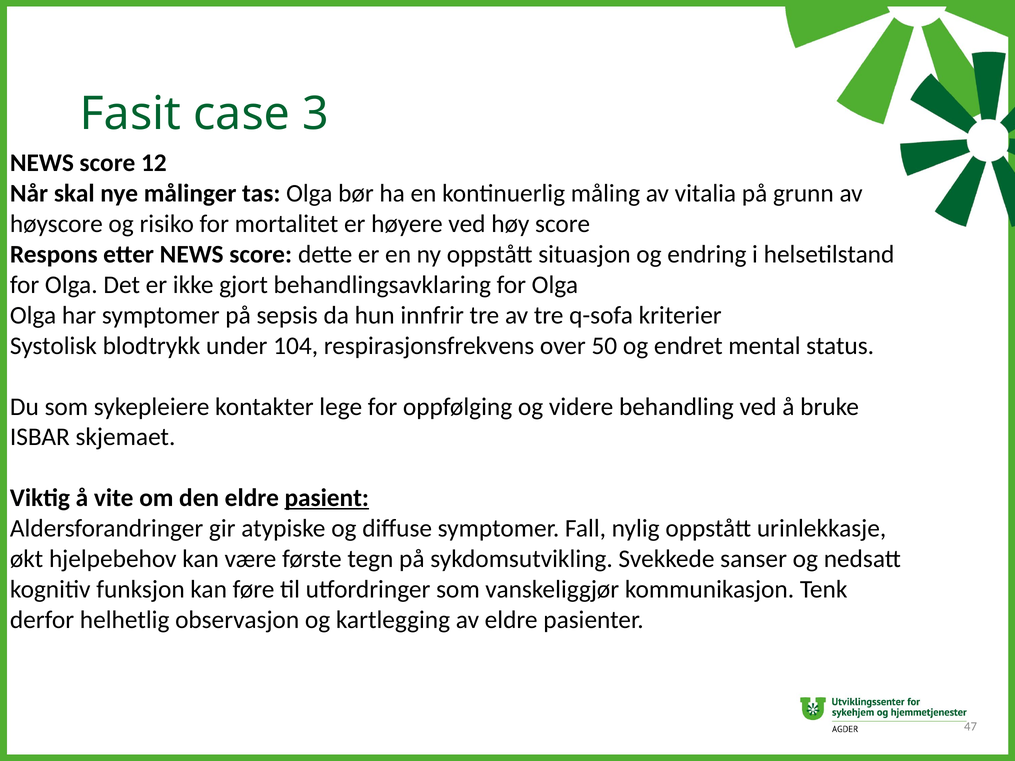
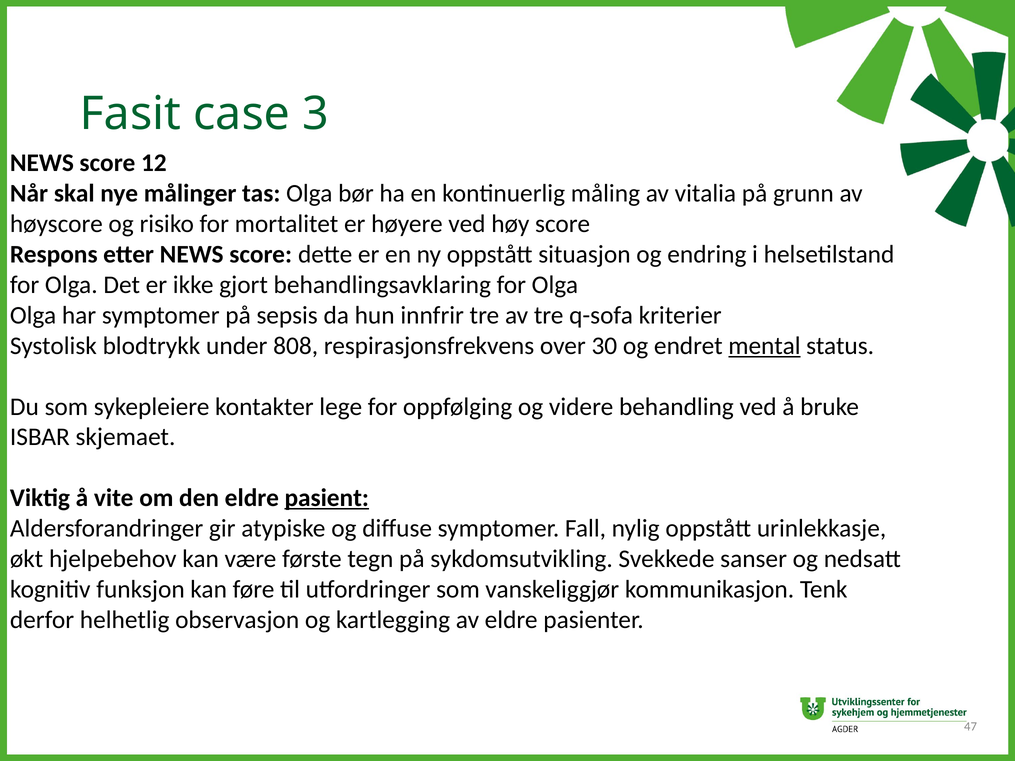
104: 104 -> 808
50: 50 -> 30
mental underline: none -> present
